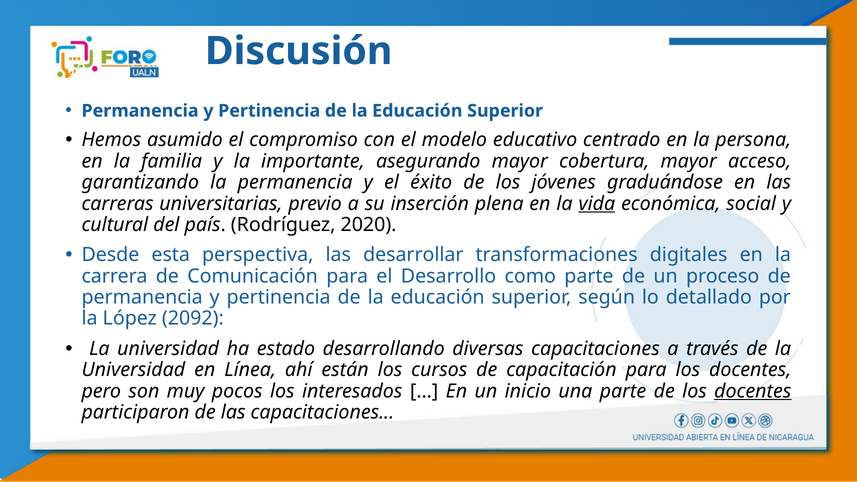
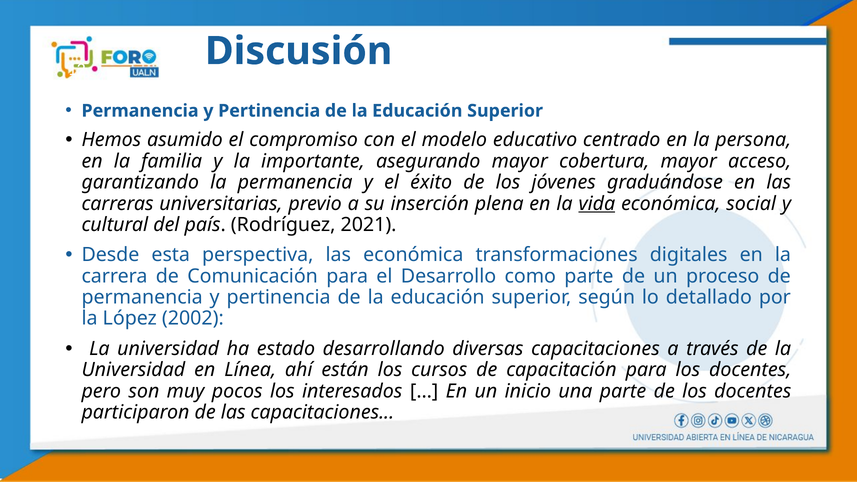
2020: 2020 -> 2021
las desarrollar: desarrollar -> económica
2092: 2092 -> 2002
docentes at (753, 391) underline: present -> none
